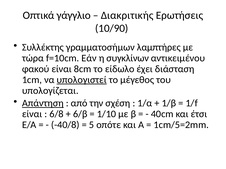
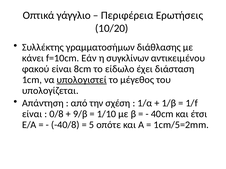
Διακριτικής: Διακριτικής -> Περιφέρεια
10/90: 10/90 -> 10/20
λαμπτήρες: λαμπτήρες -> διάθλασης
τώρα: τώρα -> κάνει
Απάντηση underline: present -> none
6/8: 6/8 -> 0/8
6/β: 6/β -> 9/β
